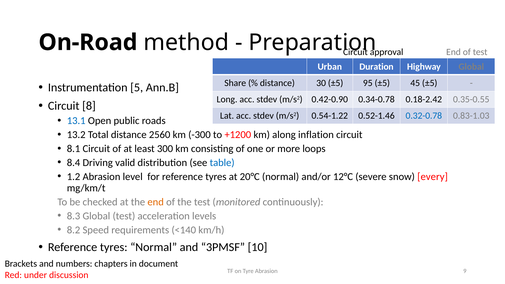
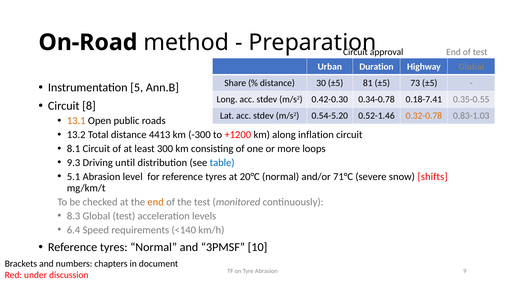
95: 95 -> 81
45: 45 -> 73
0.42-0.90: 0.42-0.90 -> 0.42-0.30
0.18-2.42: 0.18-2.42 -> 0.18-7.41
0.54-1.22: 0.54-1.22 -> 0.54-5.20
0.32-0.78 colour: blue -> orange
13.1 colour: blue -> orange
2560: 2560 -> 4413
8.4: 8.4 -> 9.3
valid: valid -> until
1.2: 1.2 -> 5.1
12°C: 12°C -> 71°C
every: every -> shifts
8.2: 8.2 -> 6.4
